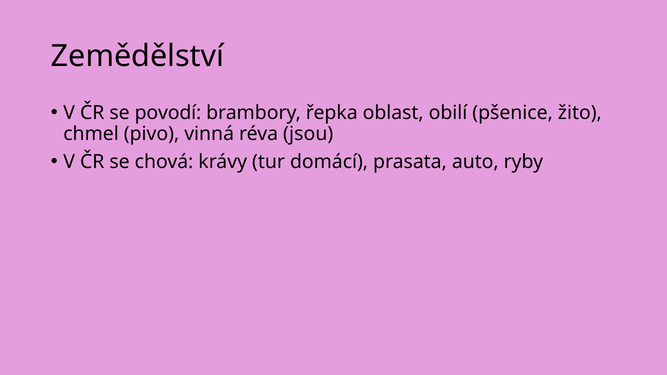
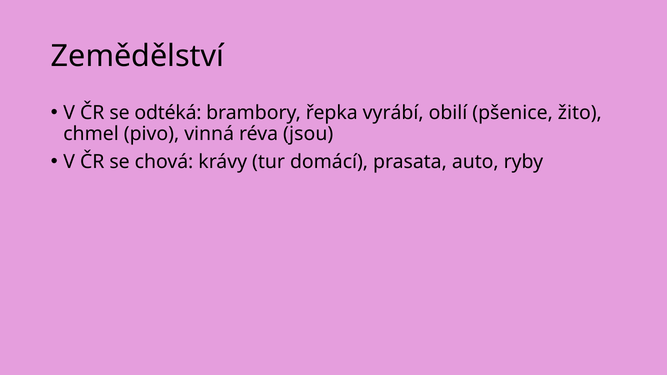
povodí: povodí -> odtéká
oblast: oblast -> vyrábí
